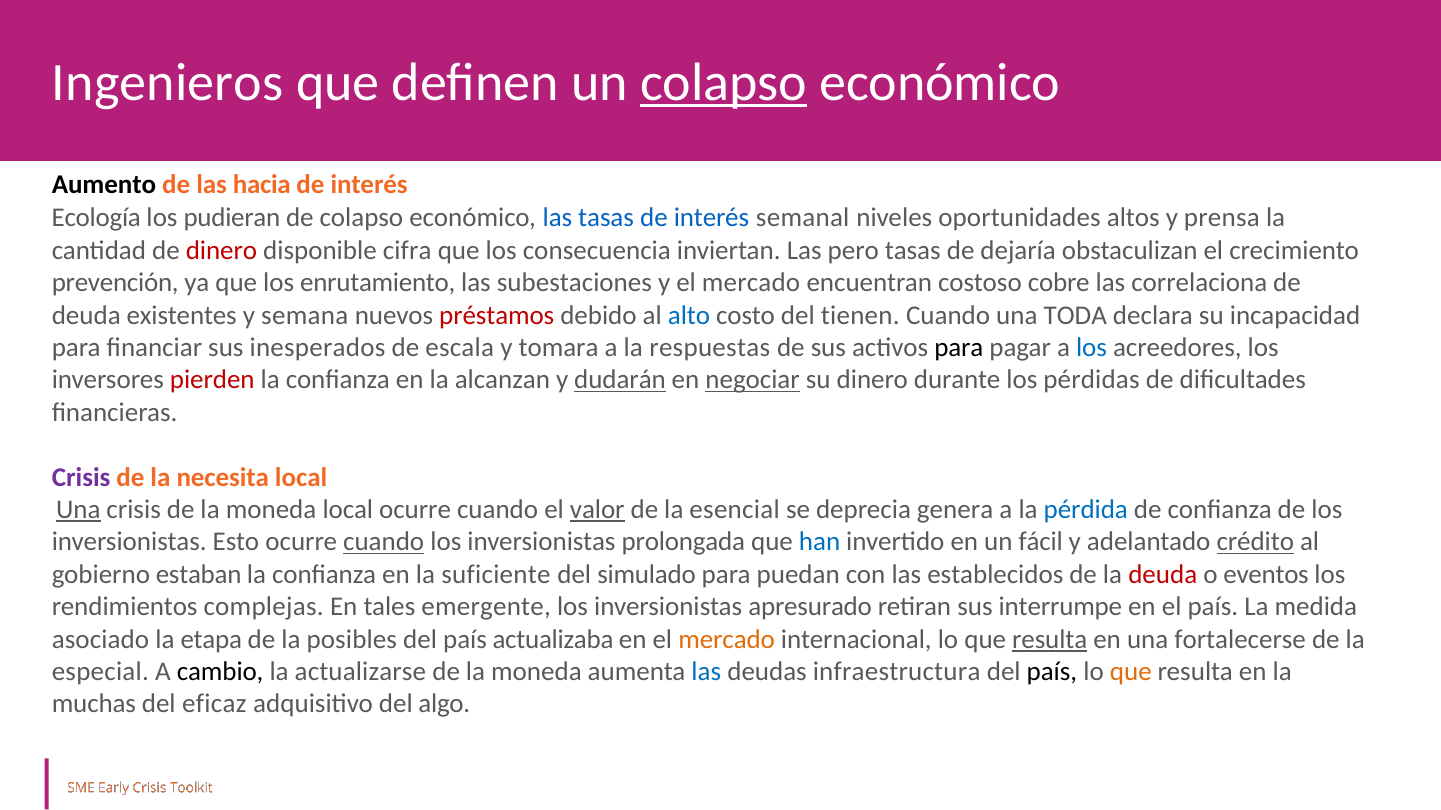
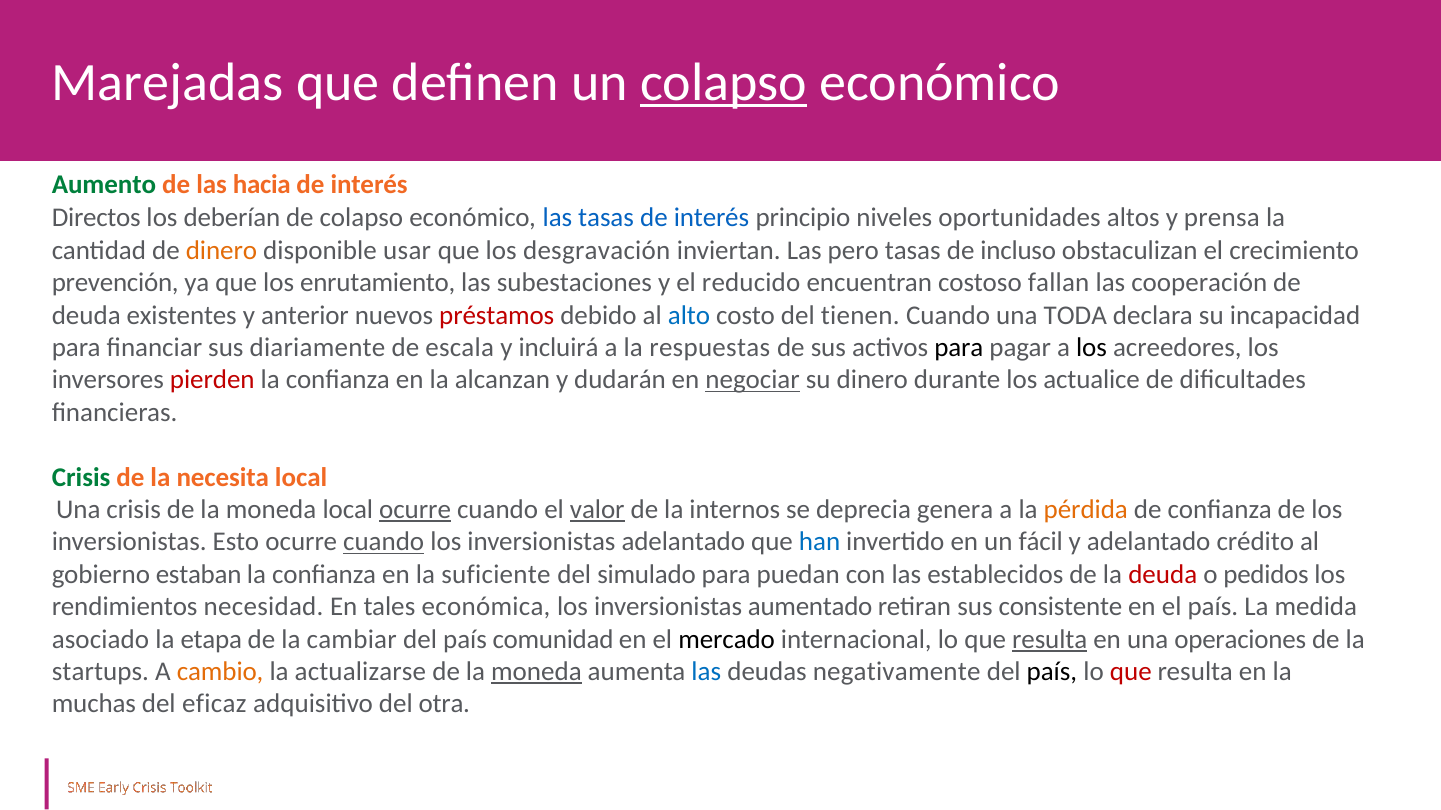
Ingenieros: Ingenieros -> Marejadas
Aumento colour: black -> green
Ecología: Ecología -> Directos
pudieran: pudieran -> deberían
semanal: semanal -> principio
dinero at (221, 251) colour: red -> orange
cifra: cifra -> usar
consecuencia: consecuencia -> desgravación
dejaría: dejaría -> incluso
y el mercado: mercado -> reducido
cobre: cobre -> fallan
correlaciona: correlaciona -> cooperación
semana: semana -> anterior
inesperados: inesperados -> diariamente
tomara: tomara -> incluirá
los at (1092, 348) colour: blue -> black
dudarán underline: present -> none
pérdidas: pérdidas -> actualice
Crisis at (81, 478) colour: purple -> green
Una at (78, 510) underline: present -> none
ocurre at (415, 510) underline: none -> present
esencial: esencial -> internos
pérdida colour: blue -> orange
inversionistas prolongada: prolongada -> adelantado
crédito underline: present -> none
eventos: eventos -> pedidos
complejas: complejas -> necesidad
emergente: emergente -> económica
apresurado: apresurado -> aumentado
interrumpe: interrumpe -> consistente
posibles: posibles -> cambiar
actualizaba: actualizaba -> comunidad
mercado at (727, 640) colour: orange -> black
fortalecerse: fortalecerse -> operaciones
especial: especial -> startups
cambio colour: black -> orange
moneda at (536, 672) underline: none -> present
infraestructura: infraestructura -> negativamente
que at (1131, 672) colour: orange -> red
algo: algo -> otra
